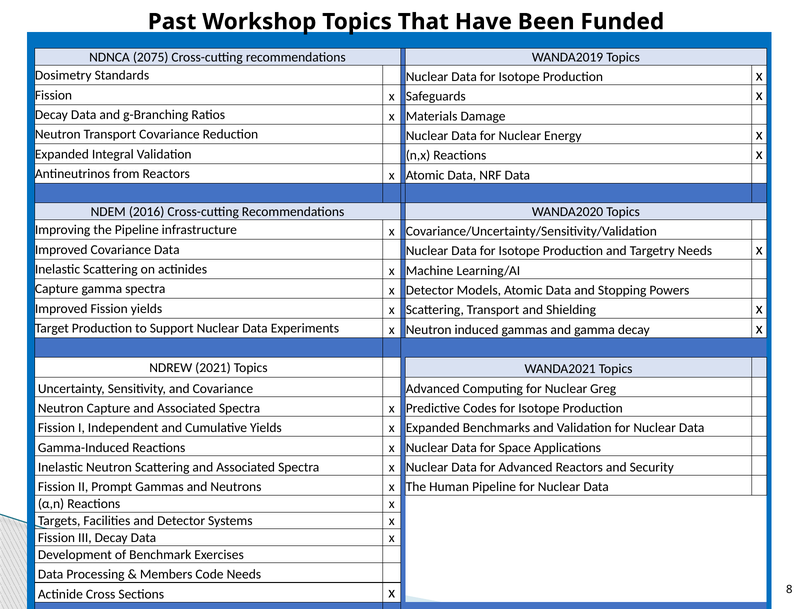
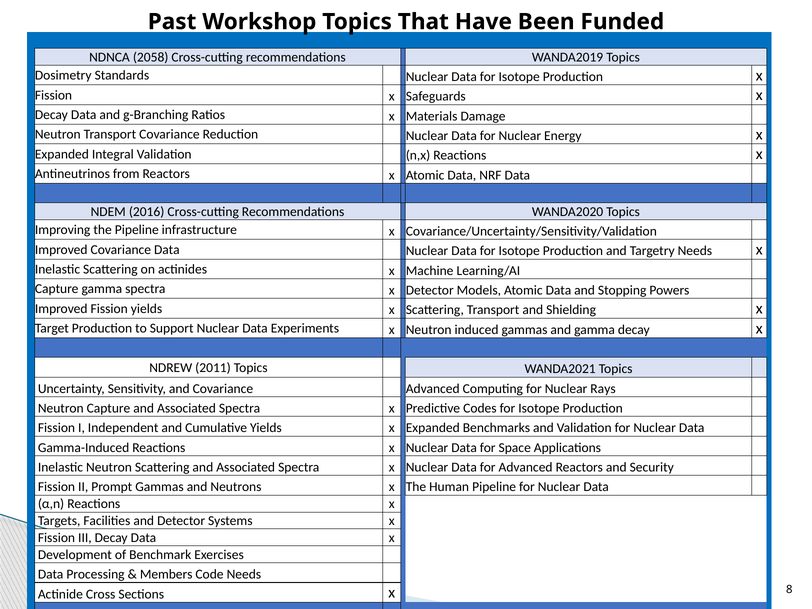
2075: 2075 -> 2058
2021: 2021 -> 2011
Greg: Greg -> Rays
